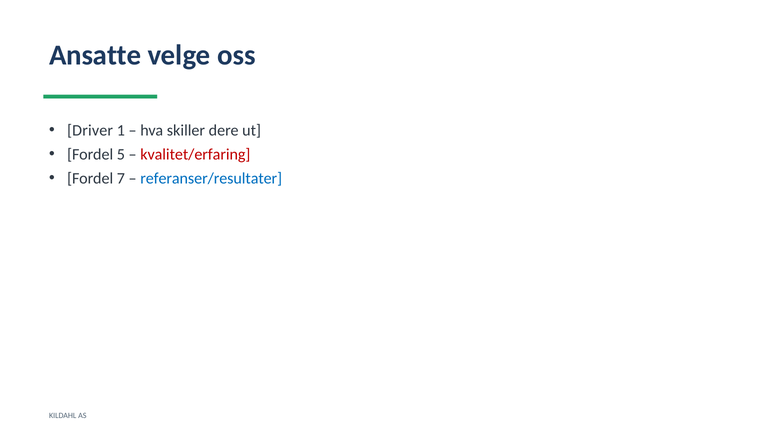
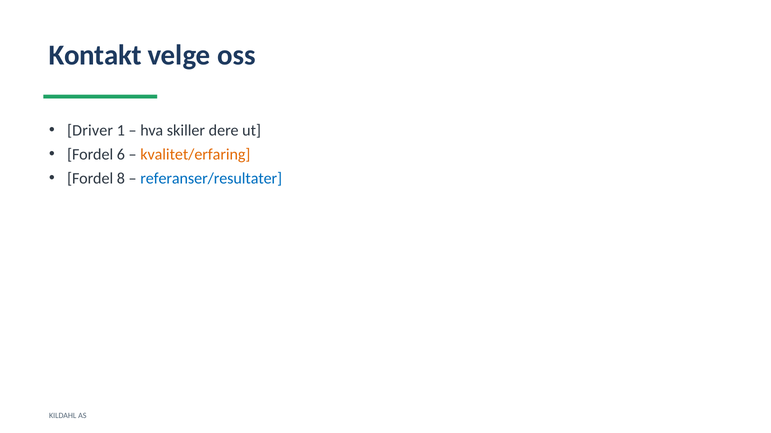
Ansatte: Ansatte -> Kontakt
5: 5 -> 6
kvalitet/erfaring colour: red -> orange
7: 7 -> 8
